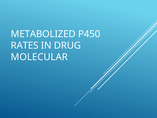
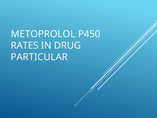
METABOLIZED: METABOLIZED -> METOPROLOL
MOLECULAR: MOLECULAR -> PARTICULAR
